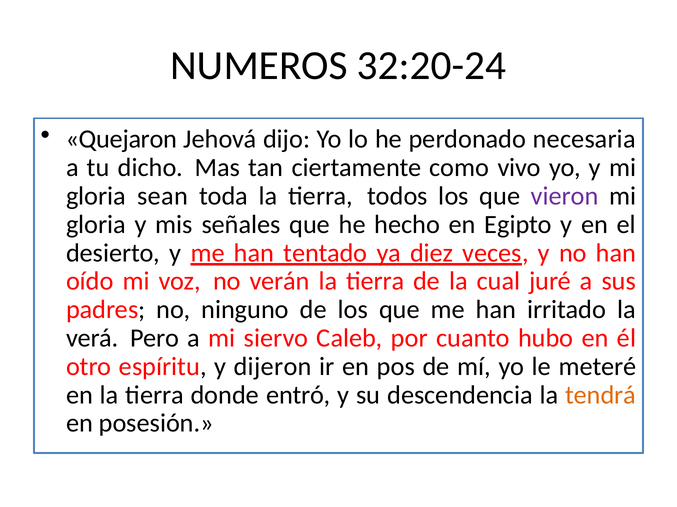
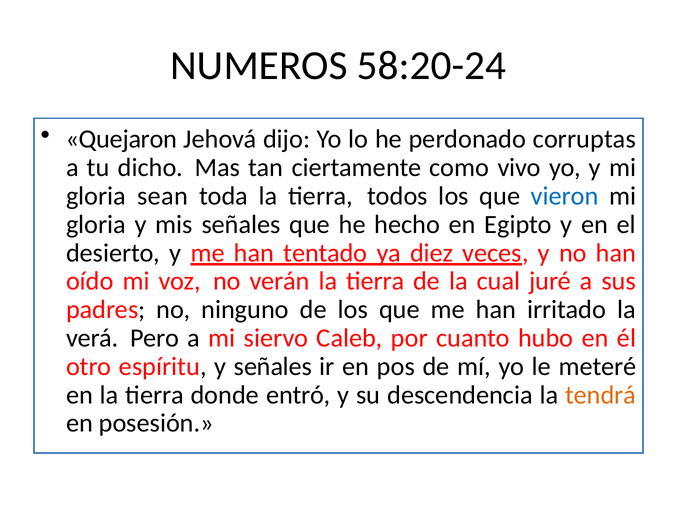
32:20-24: 32:20-24 -> 58:20-24
necesaria: necesaria -> corruptas
vieron colour: purple -> blue
y dijeron: dijeron -> señales
